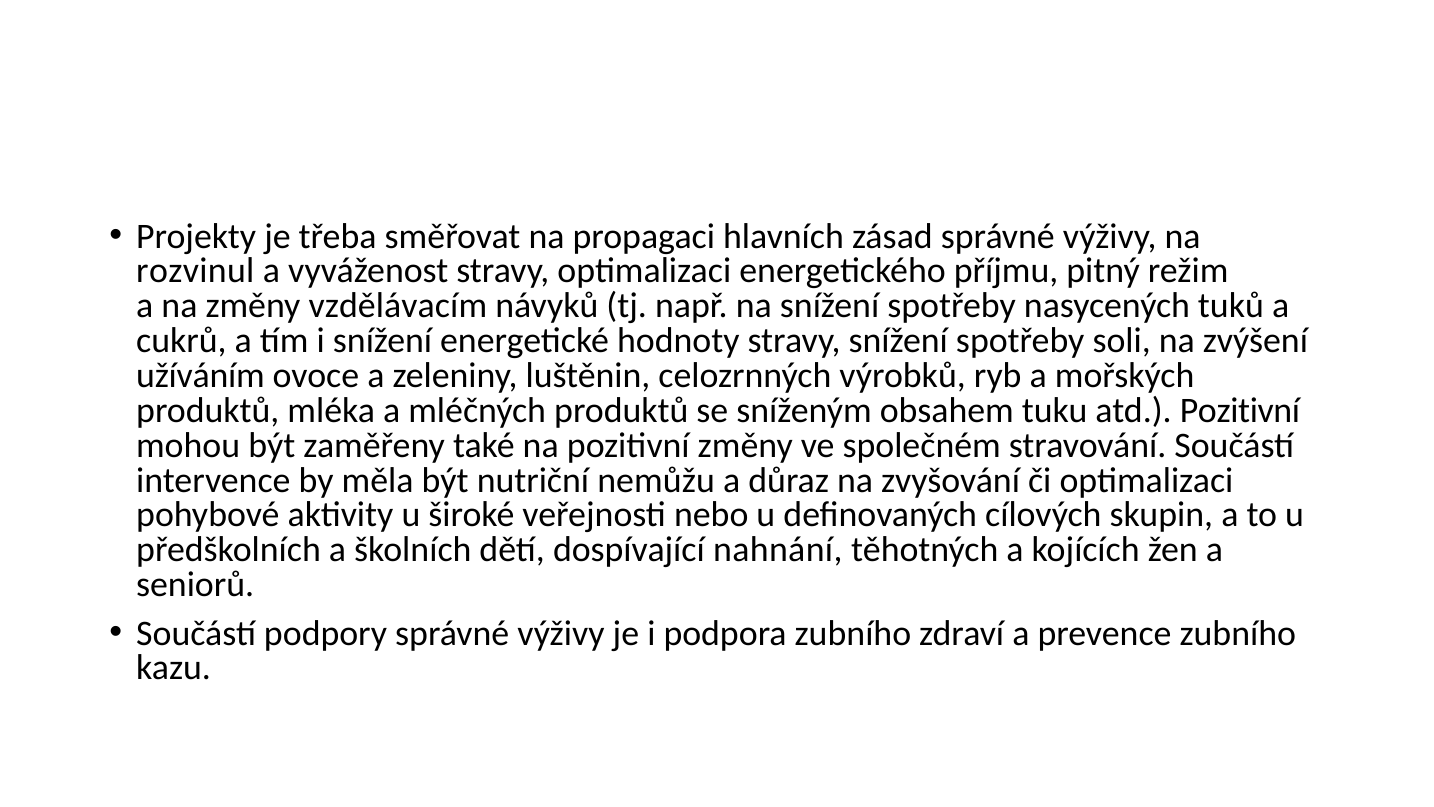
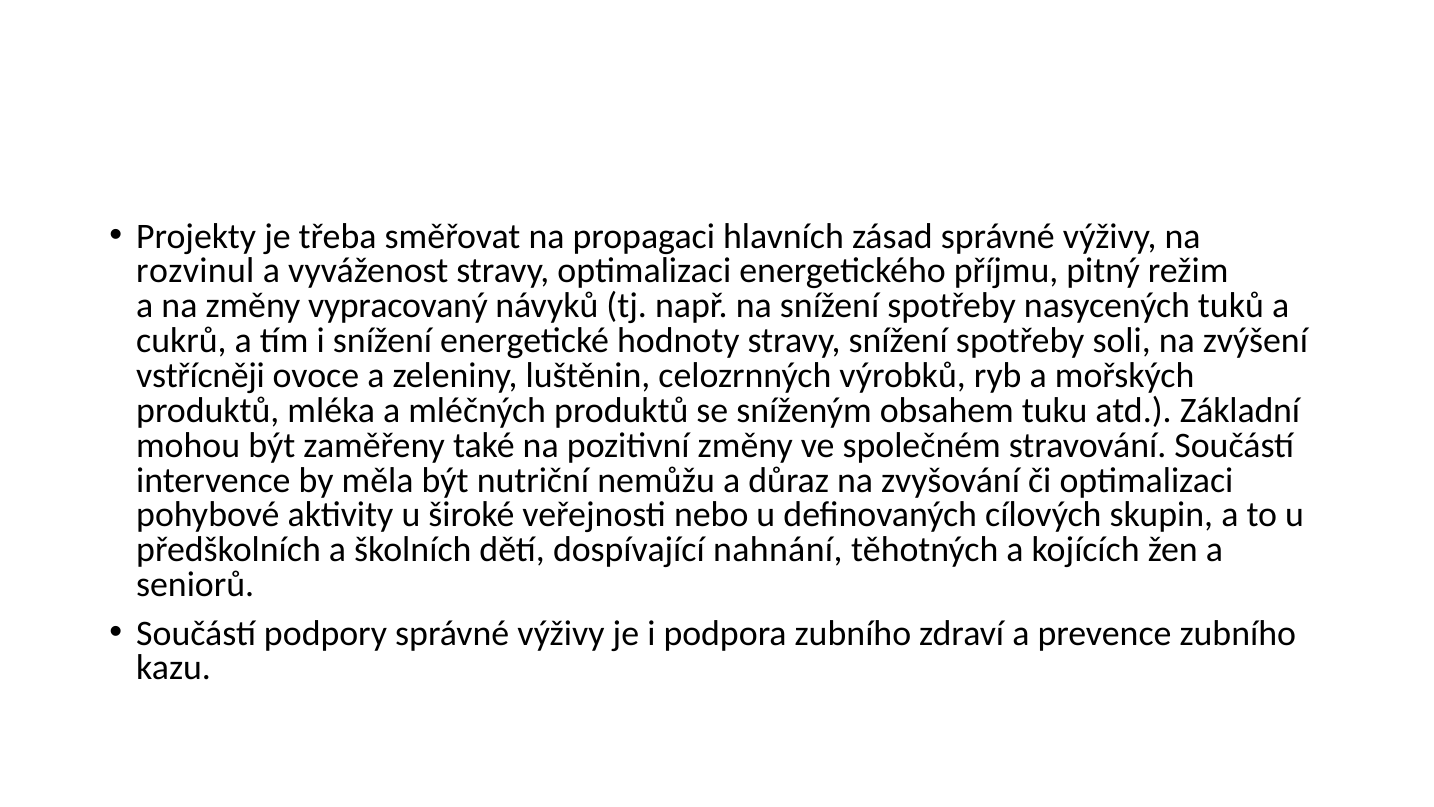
vzdělávacím: vzdělávacím -> vypracovaný
užíváním: užíváním -> vstřícněji
atd Pozitivní: Pozitivní -> Základní
